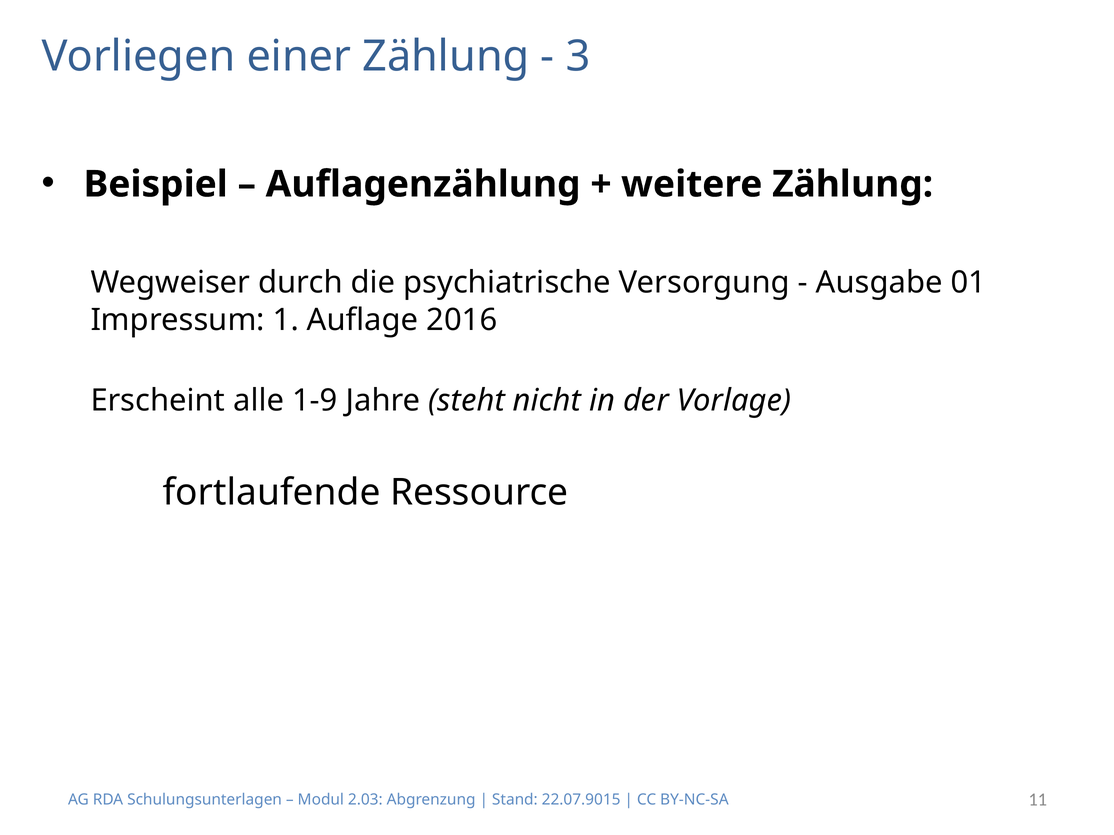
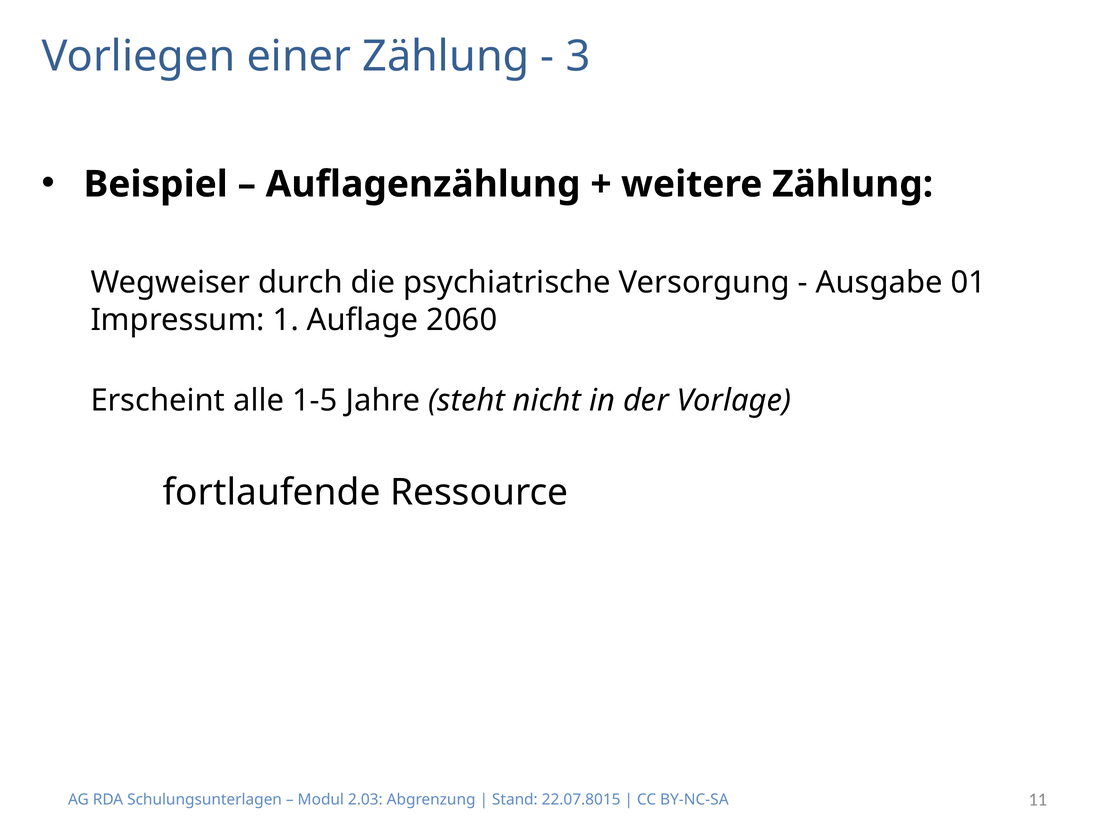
2016: 2016 -> 2060
1-9: 1-9 -> 1-5
22.07.9015: 22.07.9015 -> 22.07.8015
